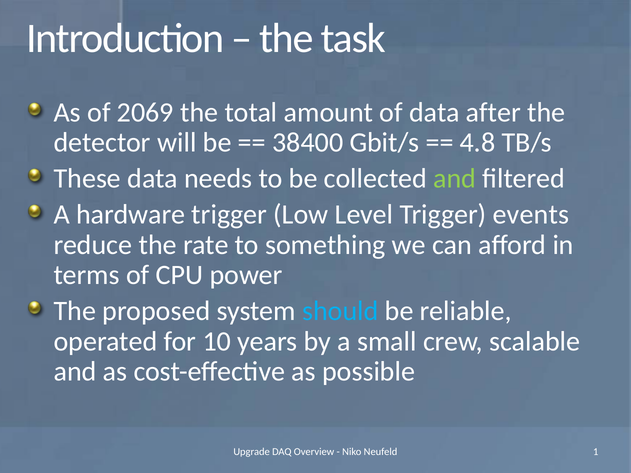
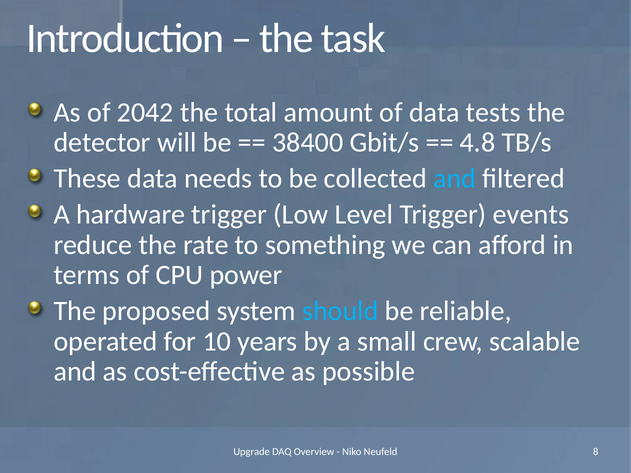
2069: 2069 -> 2042
after: after -> tests
and at (455, 179) colour: light green -> light blue
1: 1 -> 8
